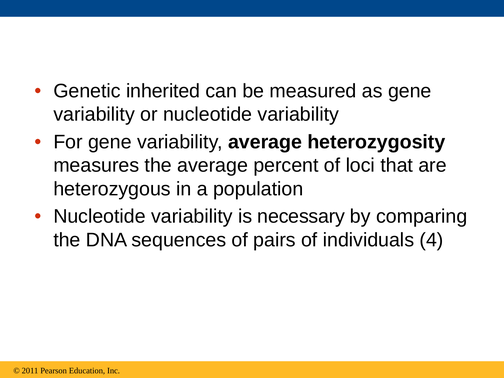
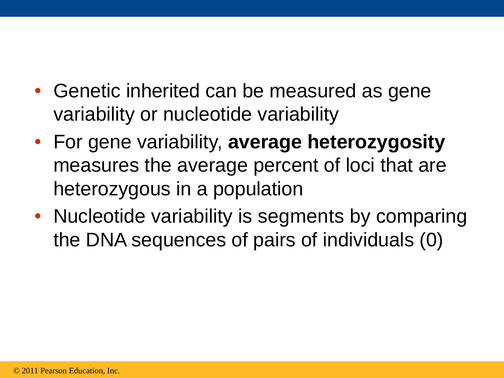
necessary: necessary -> segments
4: 4 -> 0
